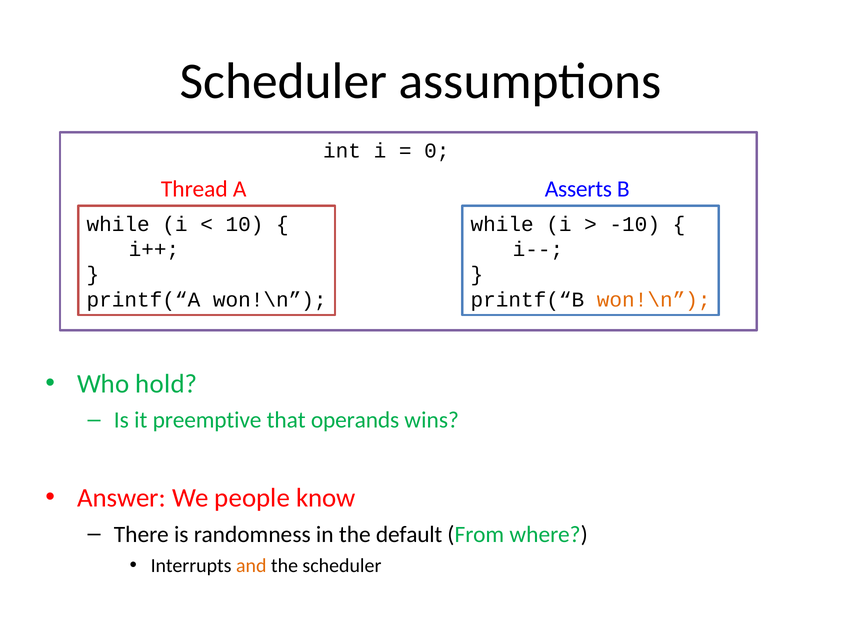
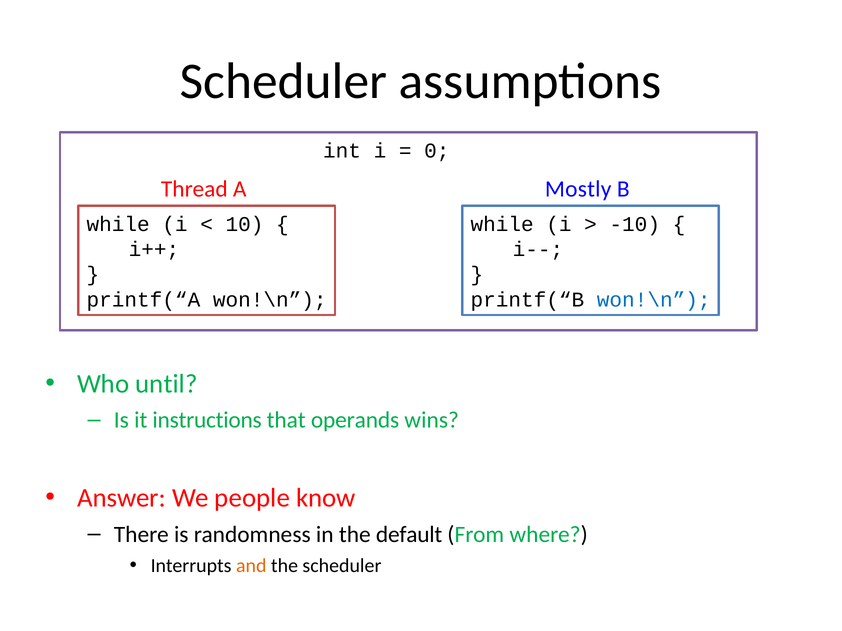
Asserts: Asserts -> Mostly
won!\n at (654, 300) colour: orange -> blue
hold: hold -> until
preemptive: preemptive -> instructions
